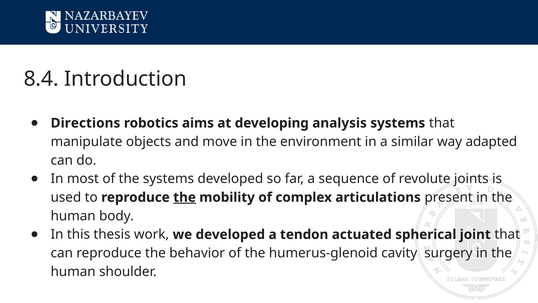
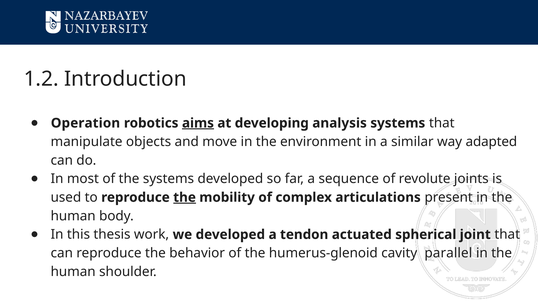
8.4: 8.4 -> 1.2
Directions: Directions -> Operation
aims underline: none -> present
surgery: surgery -> parallel
